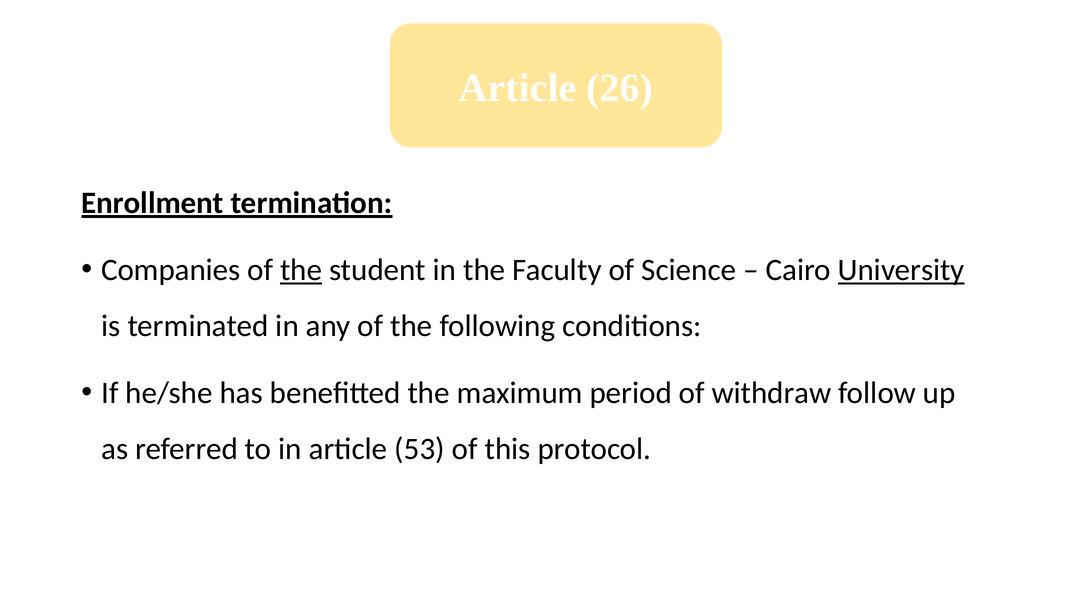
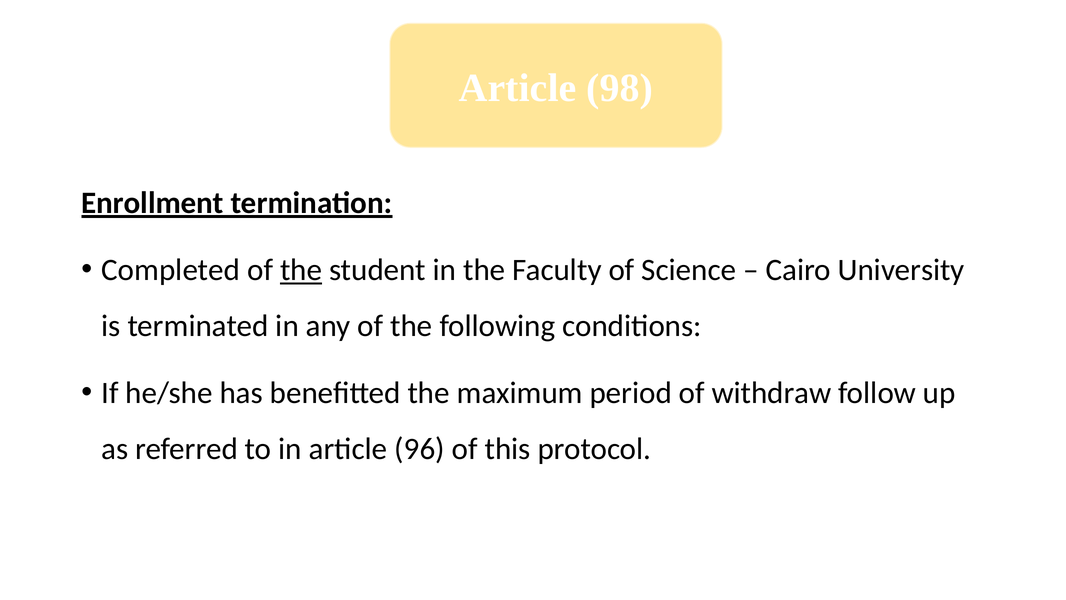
26: 26 -> 98
Companies: Companies -> Completed
University underline: present -> none
53: 53 -> 96
